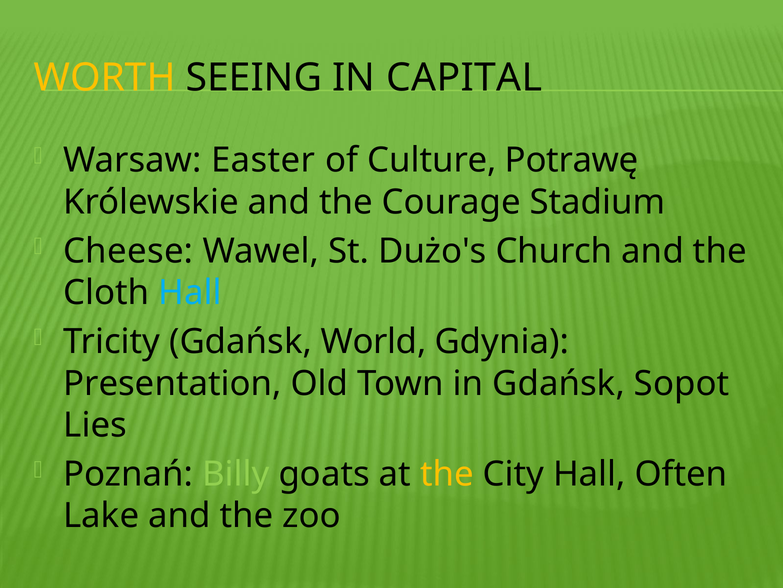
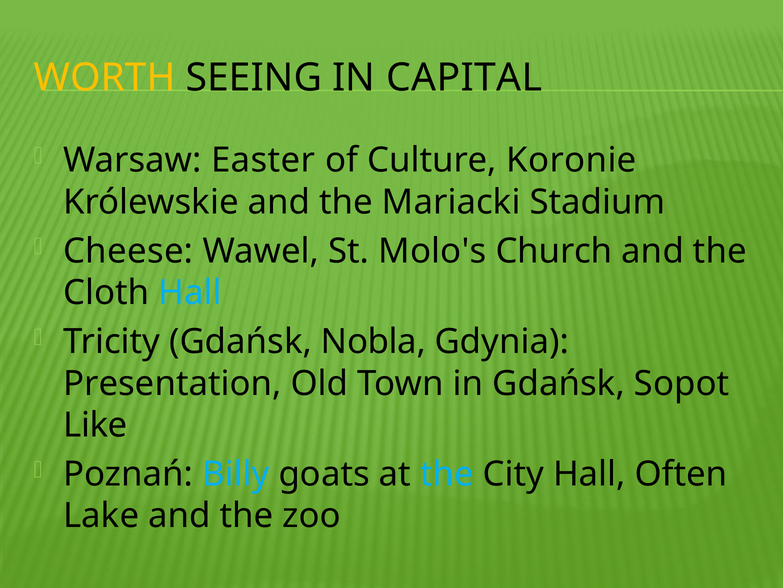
Potrawę: Potrawę -> Koronie
Courage: Courage -> Mariacki
Dużo's: Dużo's -> Molo's
World: World -> Nobla
Lies: Lies -> Like
Billy colour: light green -> light blue
the at (447, 474) colour: yellow -> light blue
